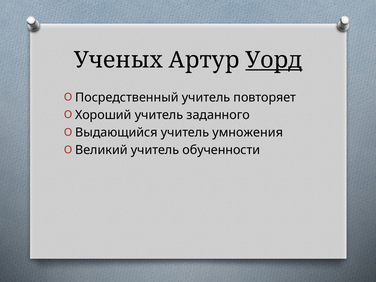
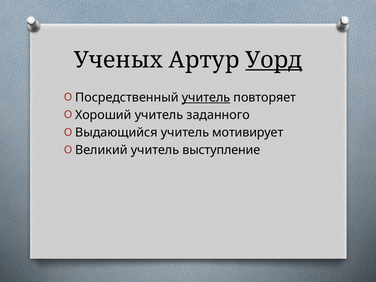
учитель at (206, 97) underline: none -> present
умножения: умножения -> мотивирует
обученности: обученности -> выступление
